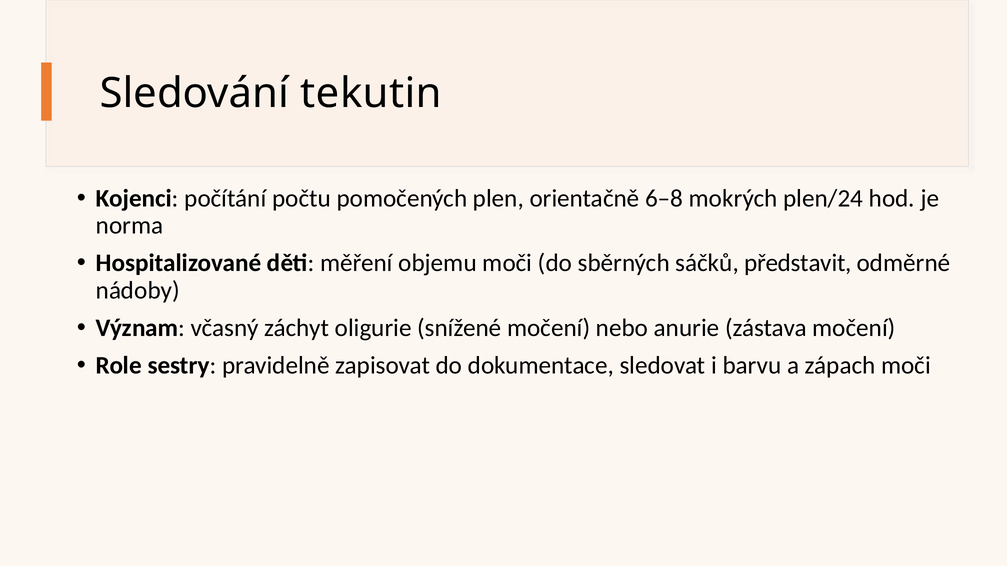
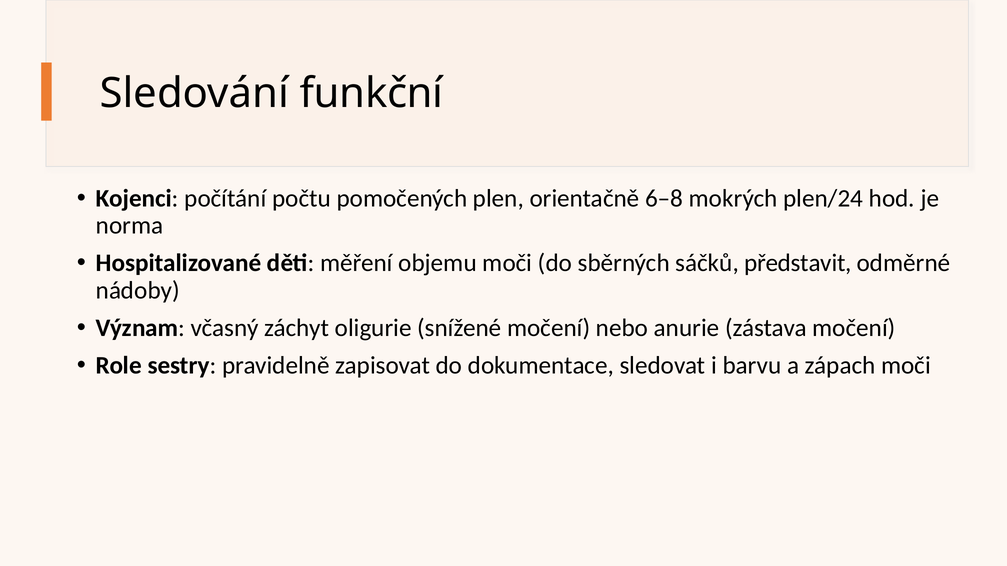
tekutin: tekutin -> funkční
